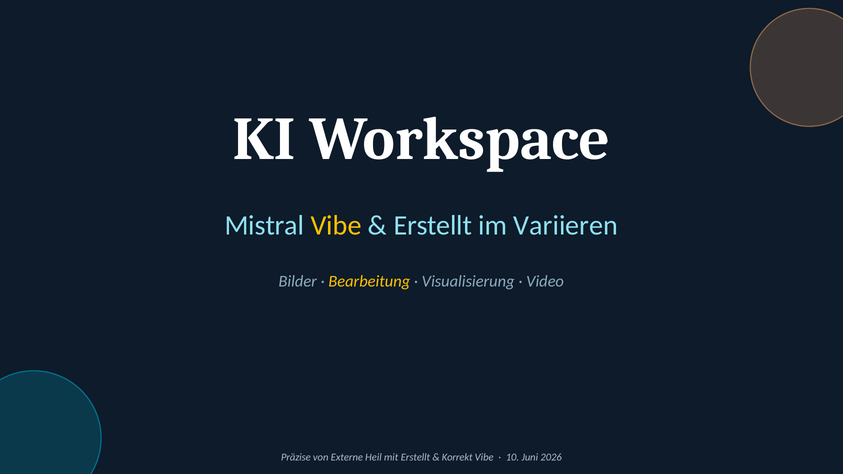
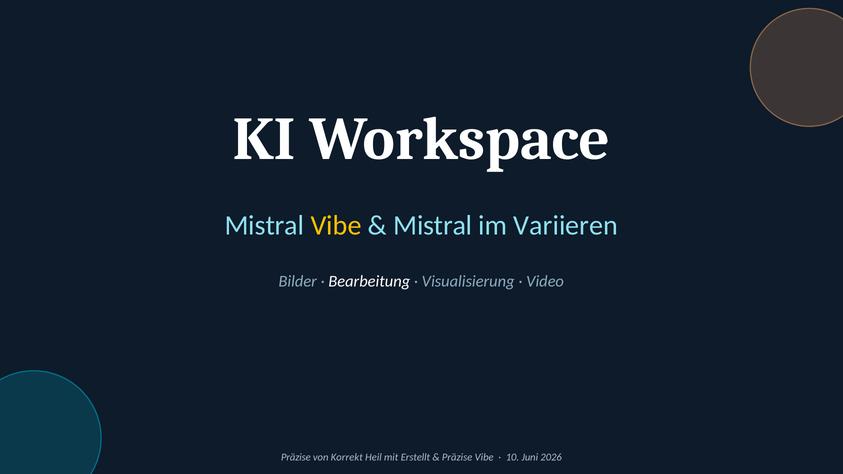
Erstellt at (433, 225): Erstellt -> Mistral
Bearbeitung colour: yellow -> white
Externe: Externe -> Korrekt
Korrekt at (457, 458): Korrekt -> Präzise
